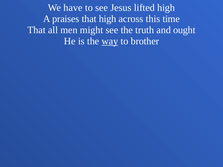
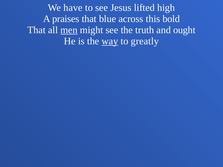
that high: high -> blue
time: time -> bold
men underline: none -> present
brother: brother -> greatly
